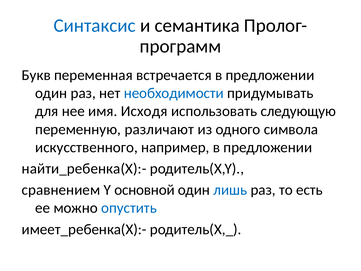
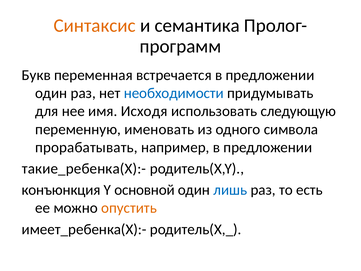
Синтаксис colour: blue -> orange
различают: различают -> именовать
искусственного: искусственного -> прорабатывать
найти_ребенка(Х):-: найти_ребенка(Х):- -> такие_ребенка(Х):-
сравнением: сравнением -> конъюнкция
опустить colour: blue -> orange
